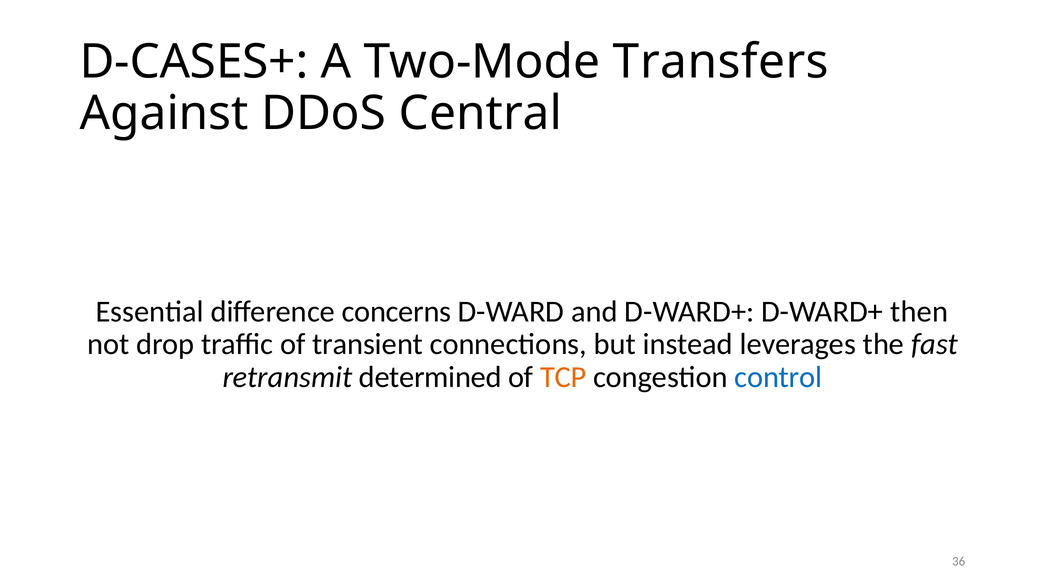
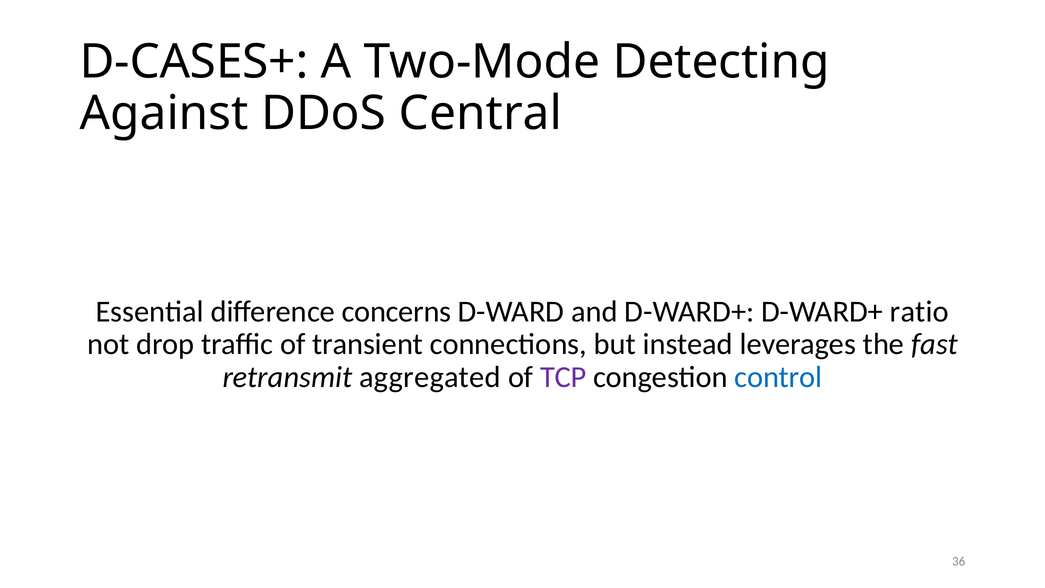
Transfers: Transfers -> Detecting
then: then -> ratio
determined: determined -> aggregated
TCP colour: orange -> purple
